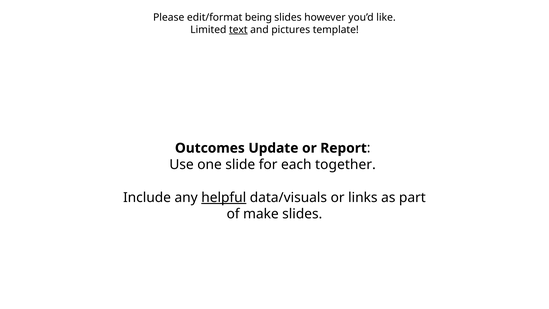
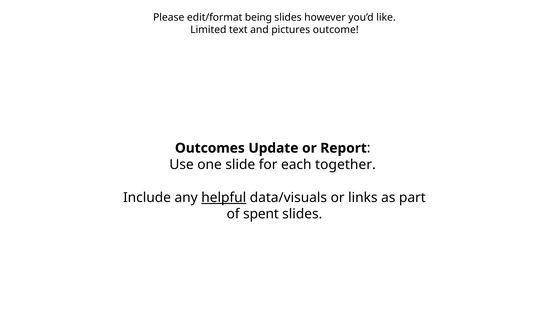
text underline: present -> none
template: template -> outcome
make: make -> spent
